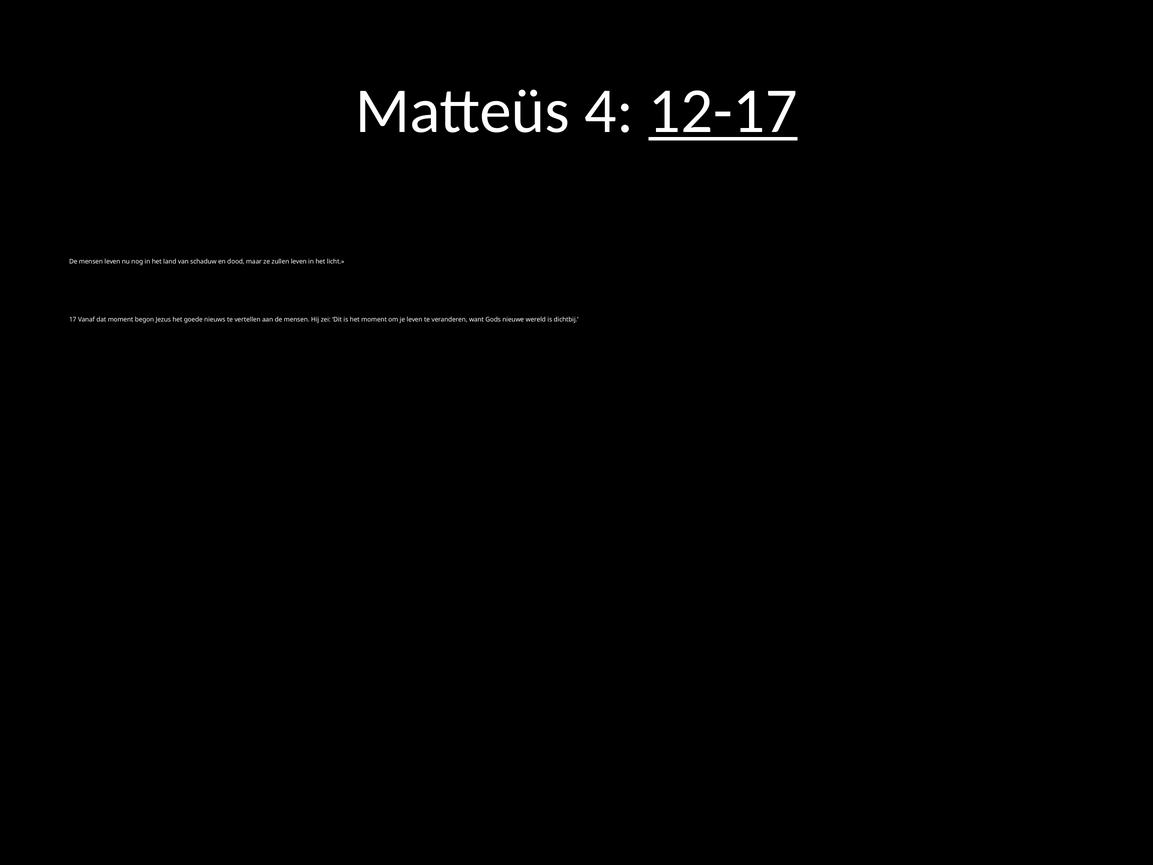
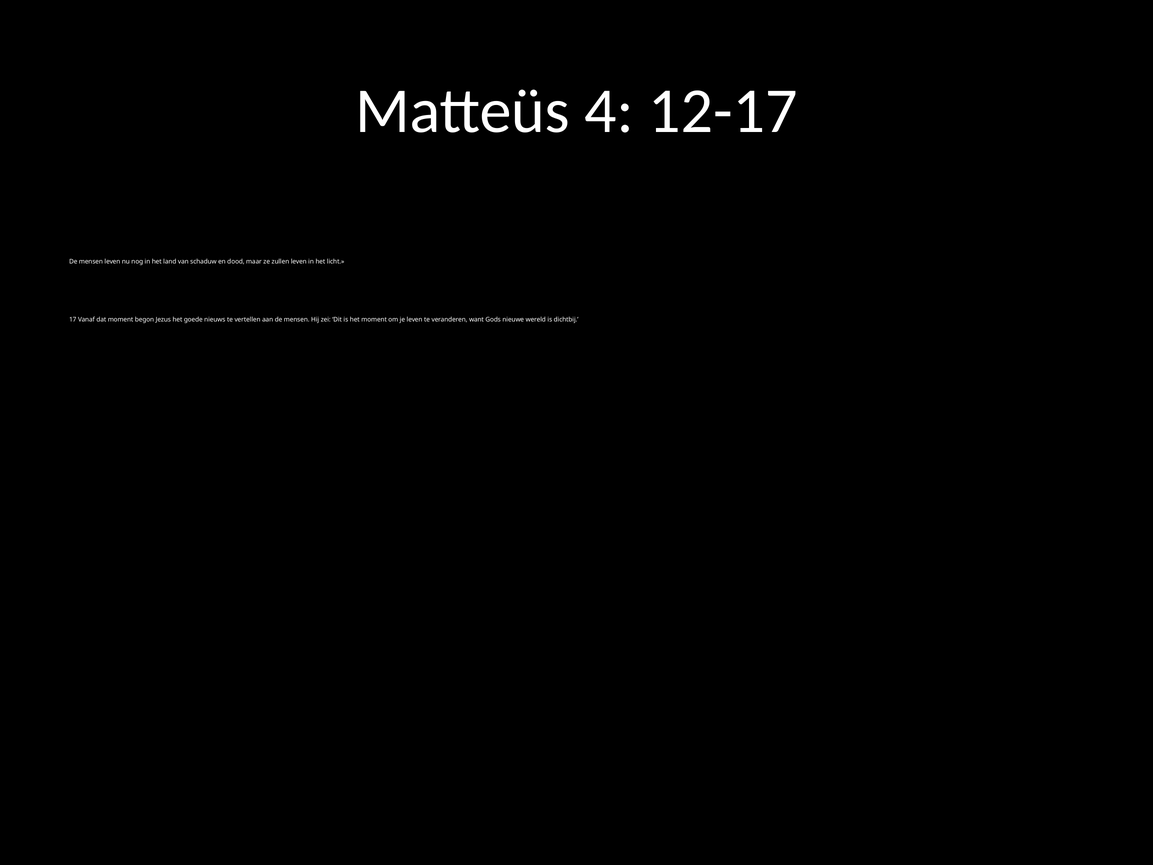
12-17 underline: present -> none
